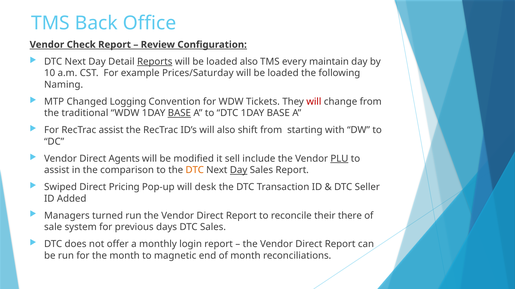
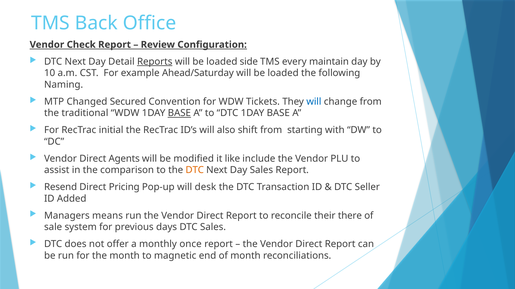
loaded also: also -> side
Prices/Saturday: Prices/Saturday -> Ahead/Saturday
Logging: Logging -> Secured
will at (314, 102) colour: red -> blue
RecTrac assist: assist -> initial
sell: sell -> like
PLU underline: present -> none
Day at (239, 171) underline: present -> none
Swiped: Swiped -> Resend
turned: turned -> means
login: login -> once
